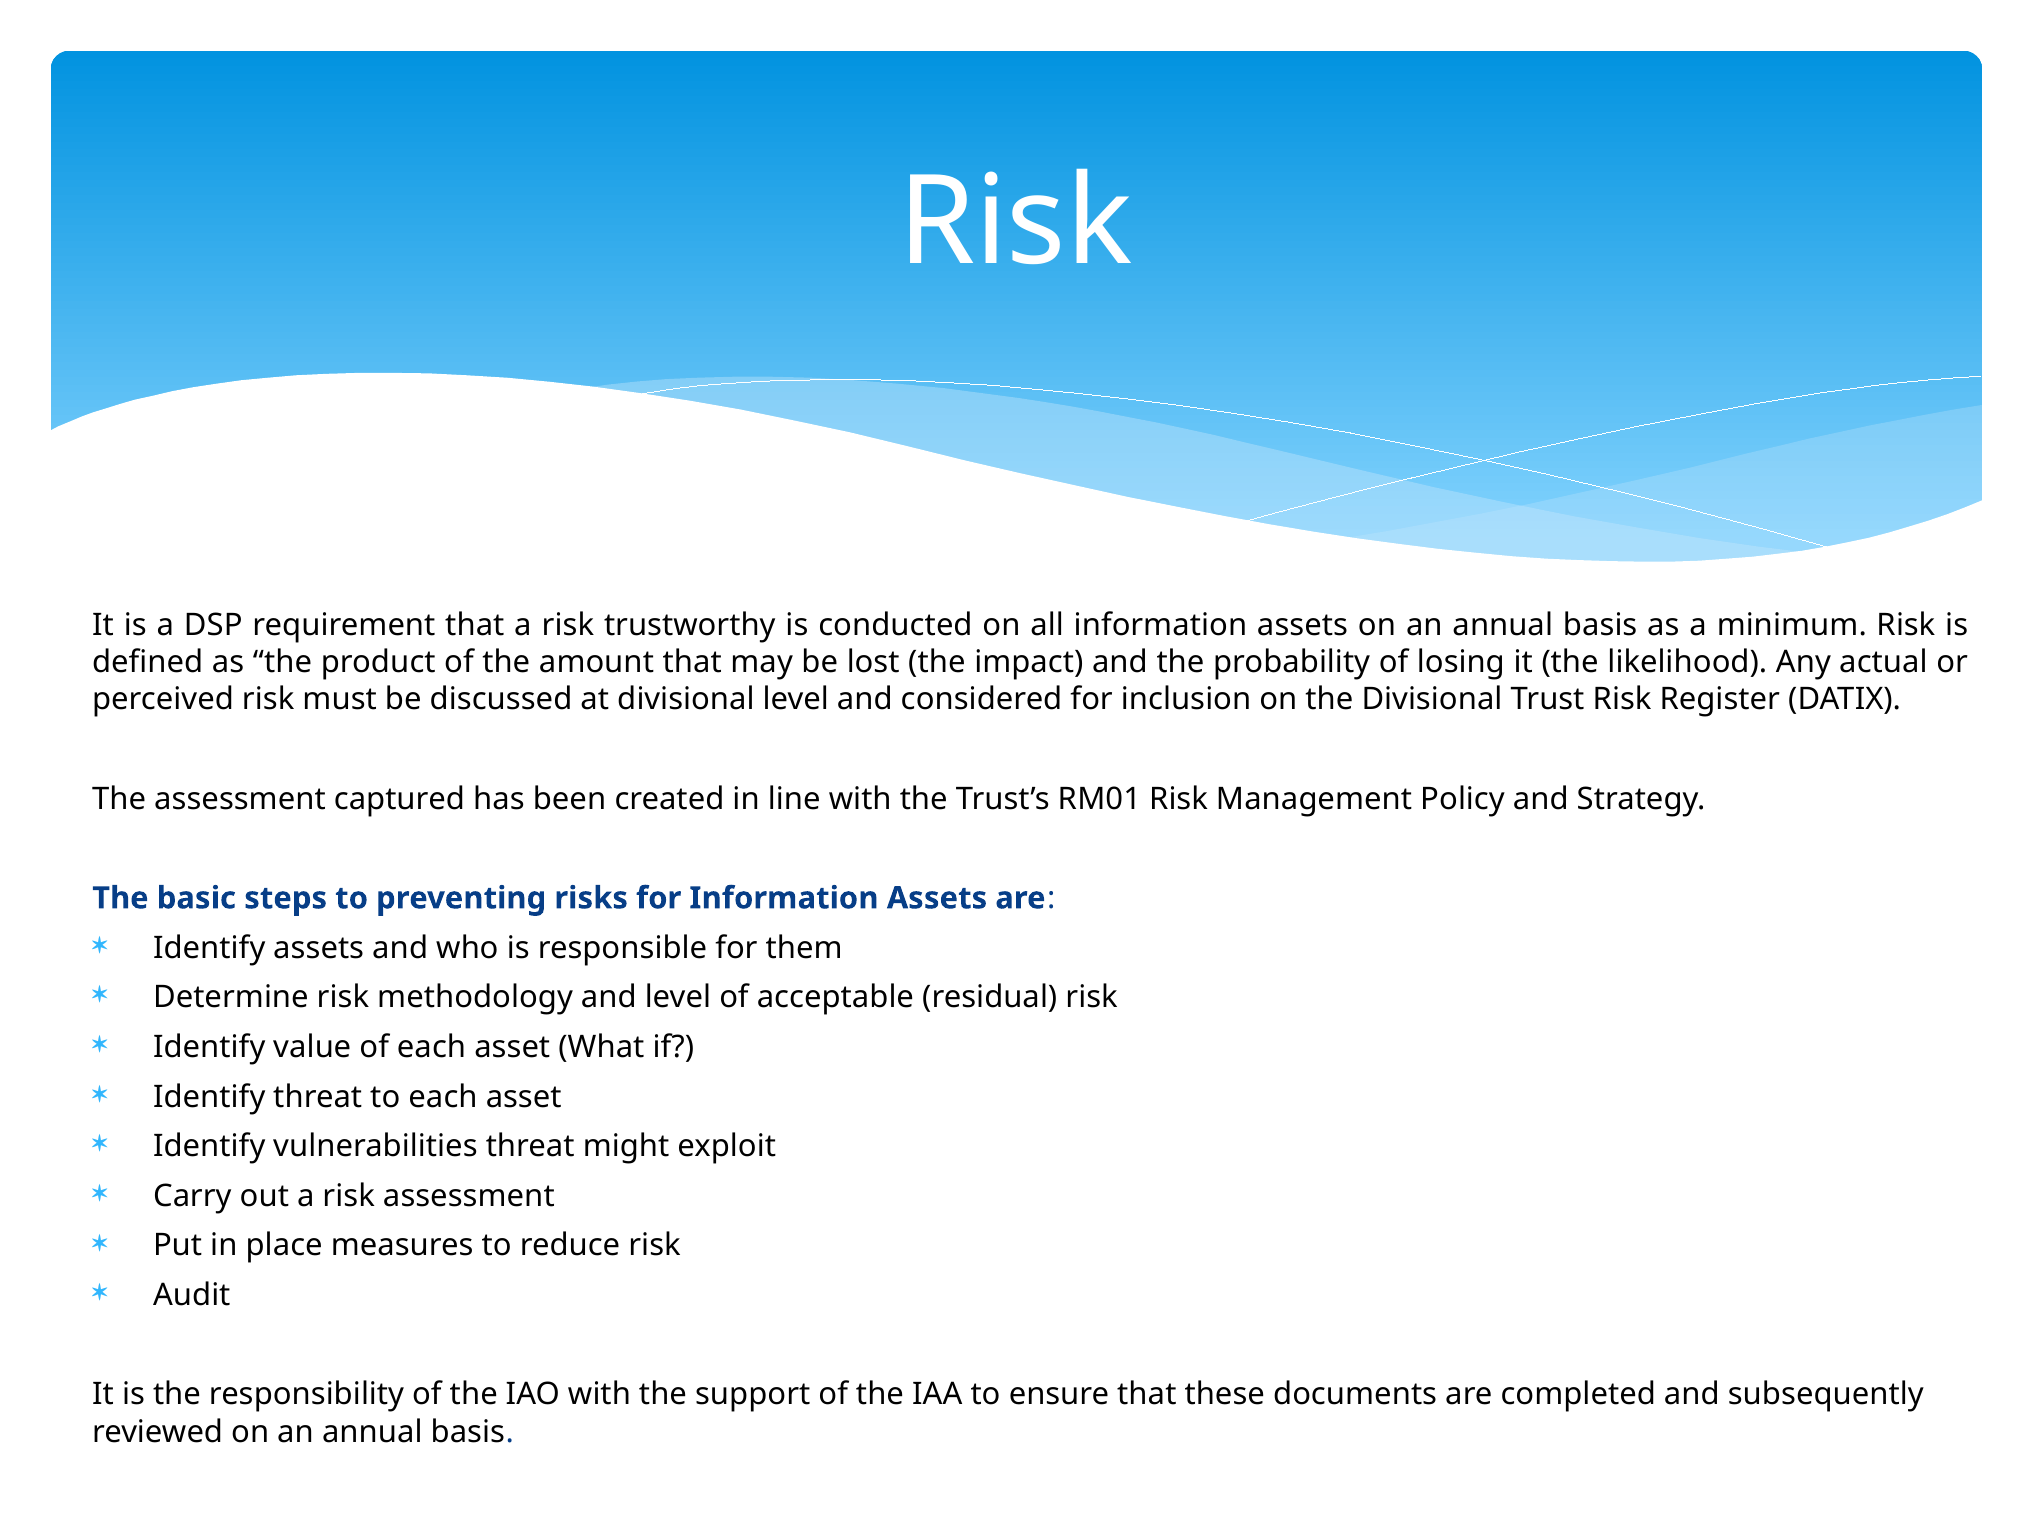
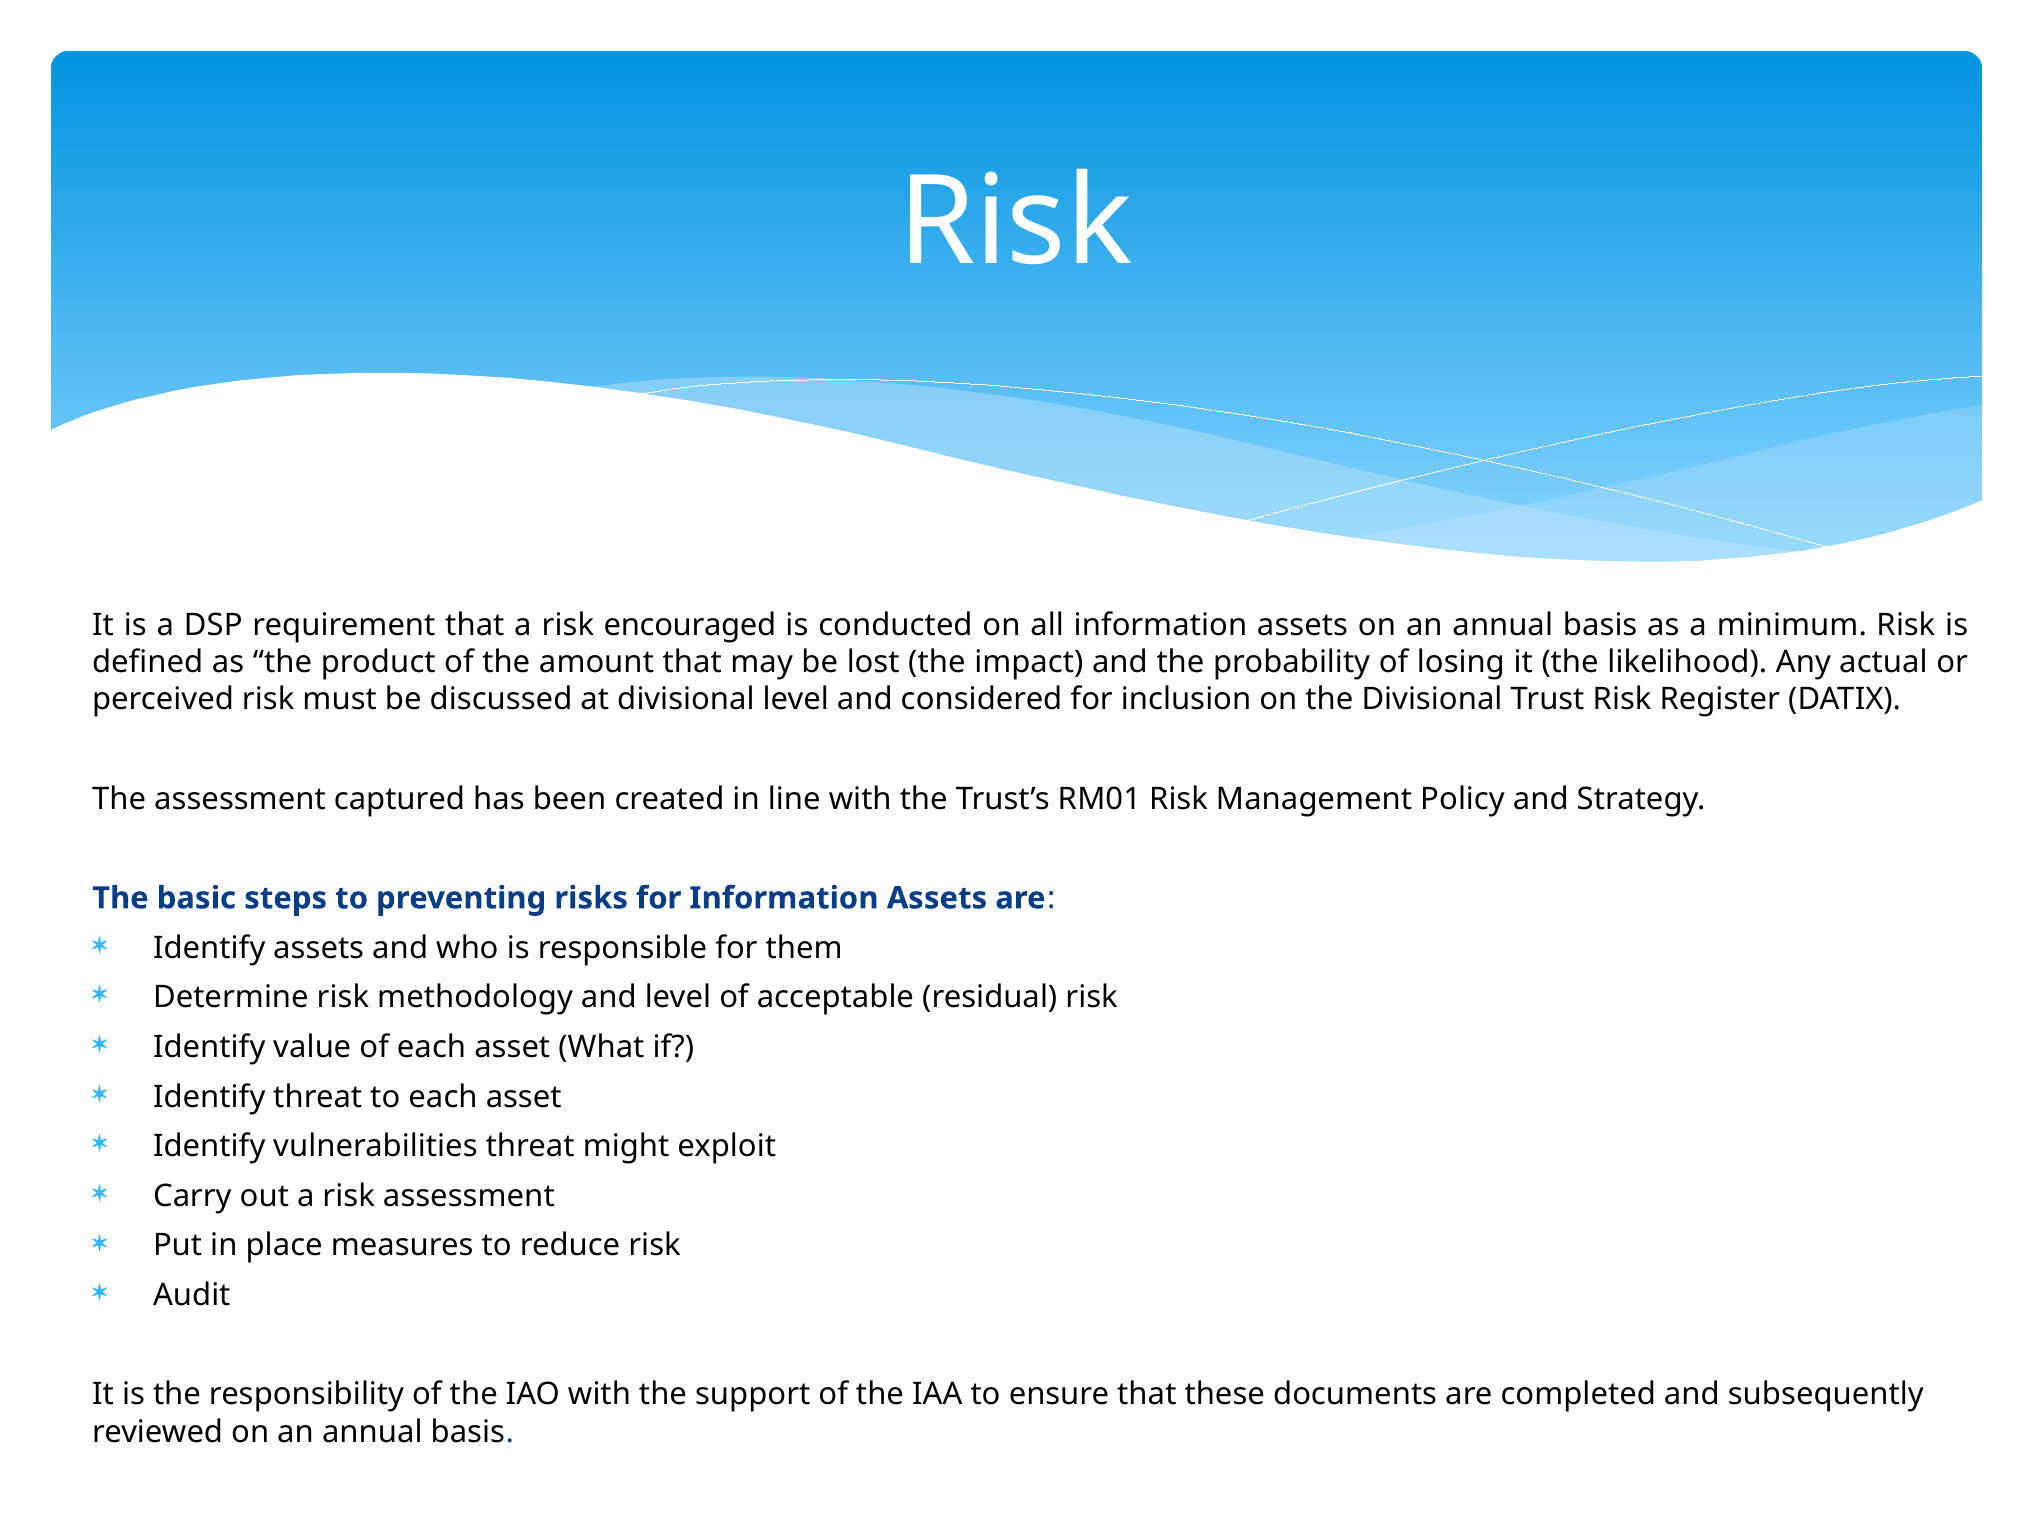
trustworthy: trustworthy -> encouraged
